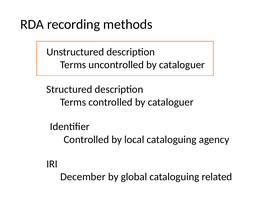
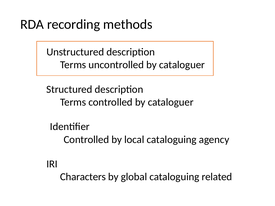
December: December -> Characters
